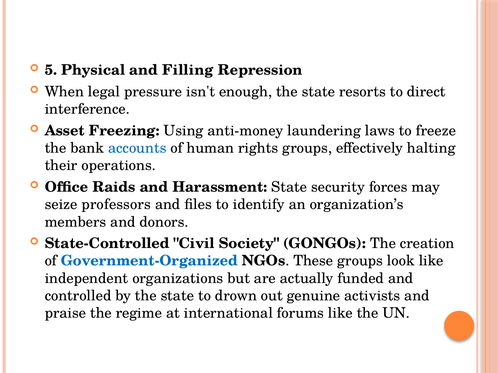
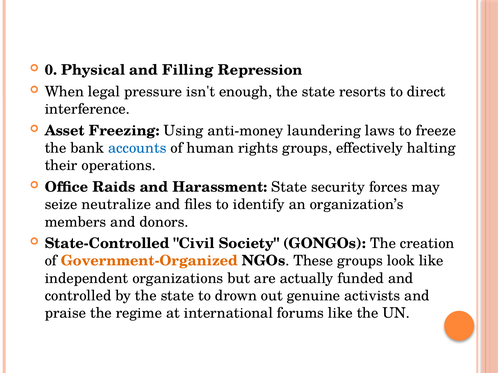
5: 5 -> 0
professors: professors -> neutralize
Government-Organized colour: blue -> orange
